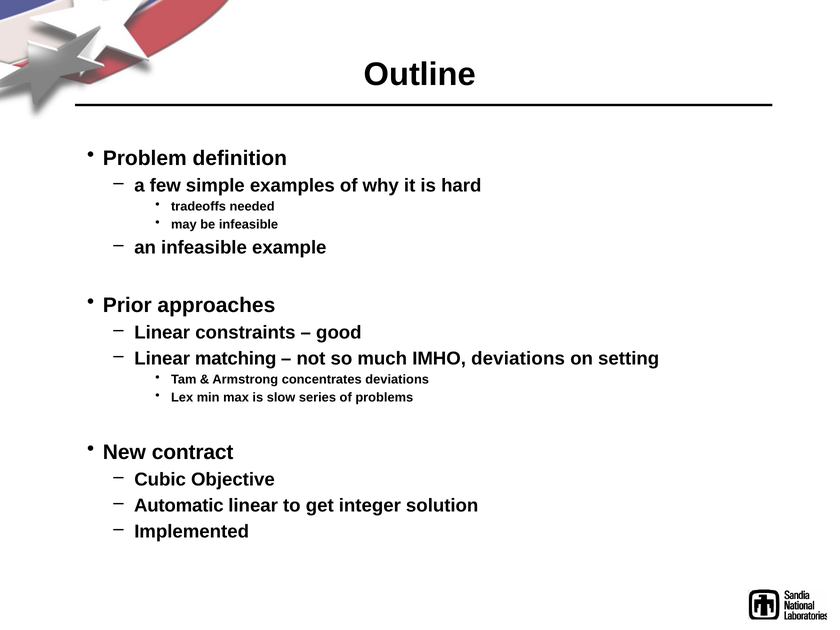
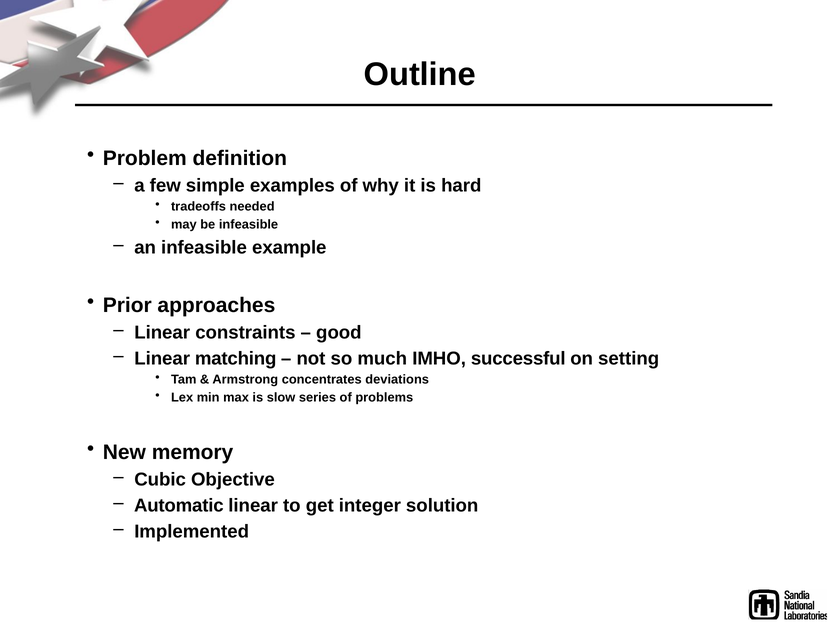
IMHO deviations: deviations -> successful
contract: contract -> memory
